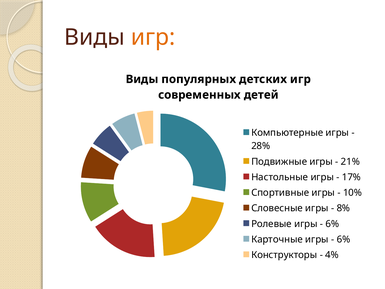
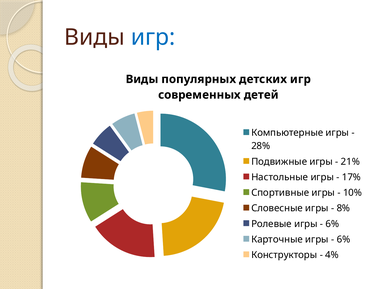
игр at (153, 37) colour: orange -> blue
